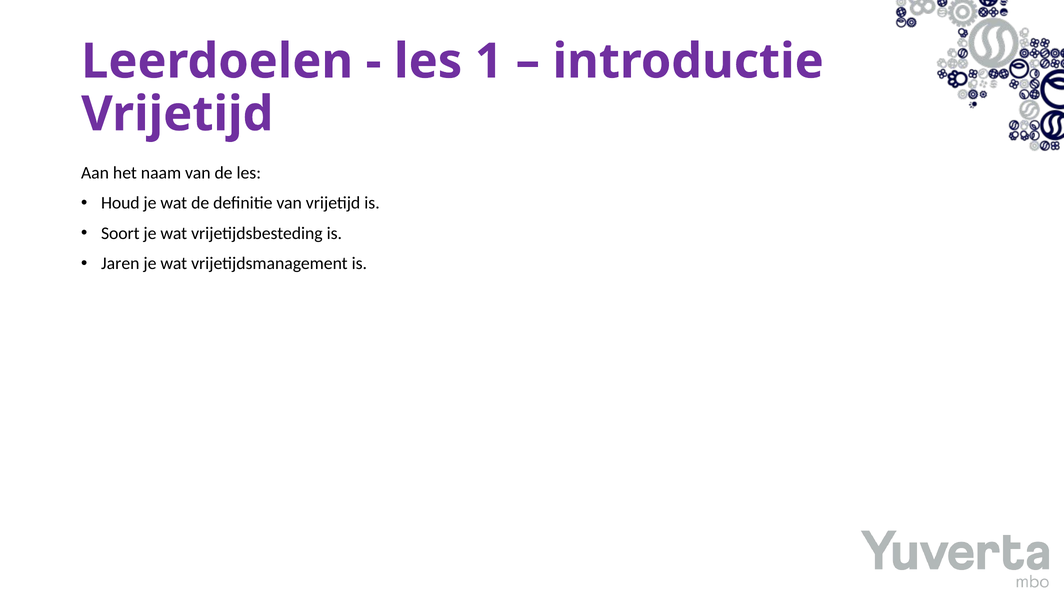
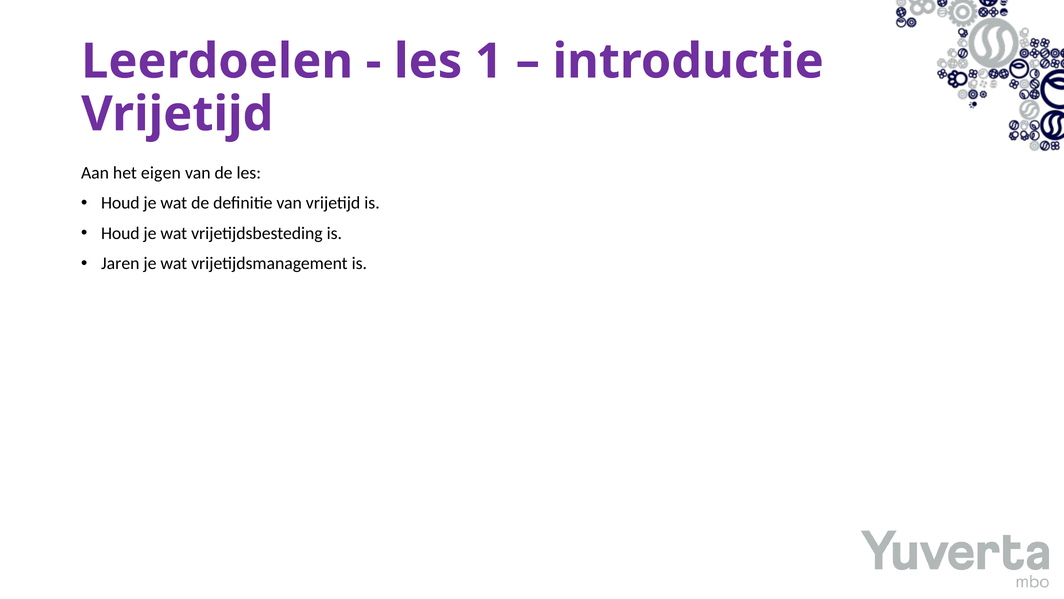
naam: naam -> eigen
Soort at (120, 233): Soort -> Houd
